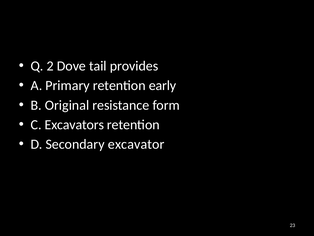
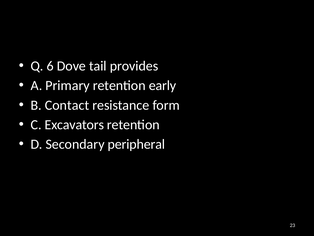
2: 2 -> 6
Original: Original -> Contact
excavator: excavator -> peripheral
